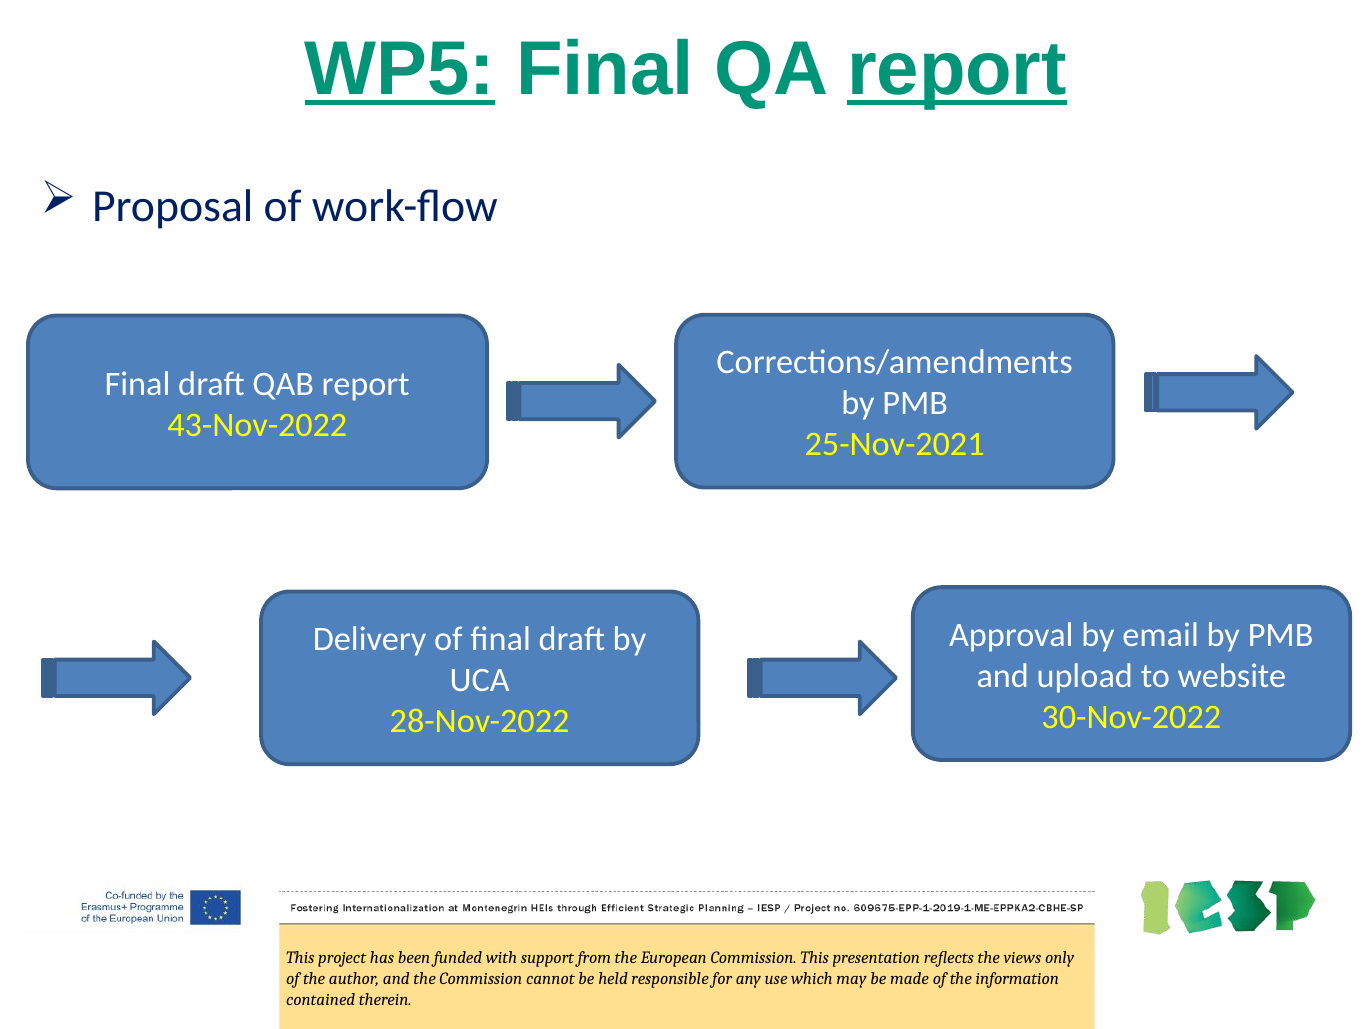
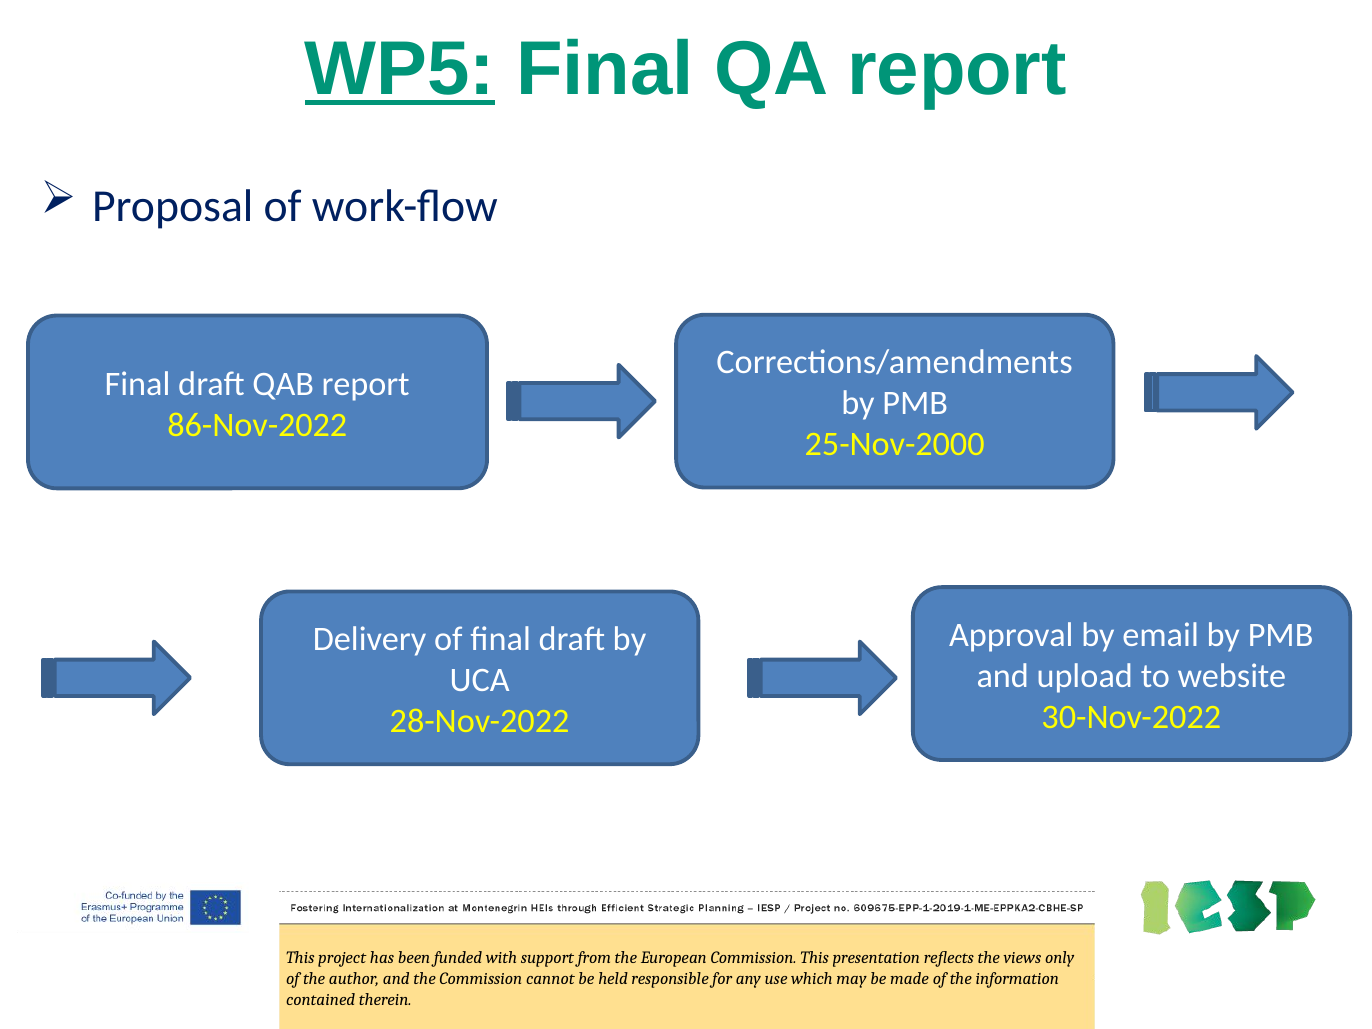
report at (957, 70) underline: present -> none
43-Nov-2022: 43-Nov-2022 -> 86-Nov-2022
25-Nov-2021: 25-Nov-2021 -> 25-Nov-2000
